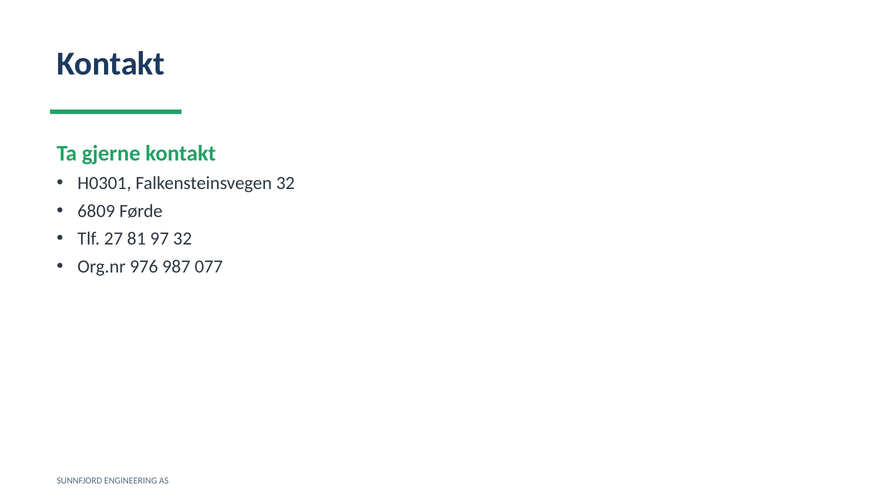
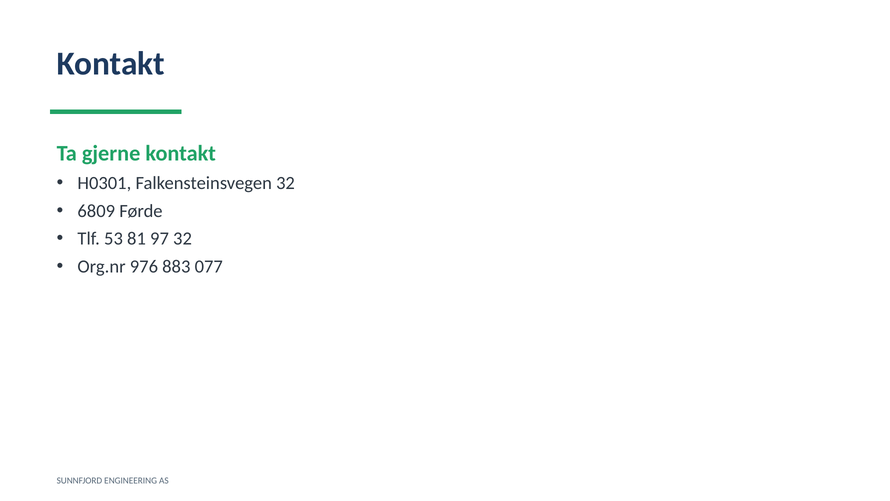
27: 27 -> 53
987: 987 -> 883
